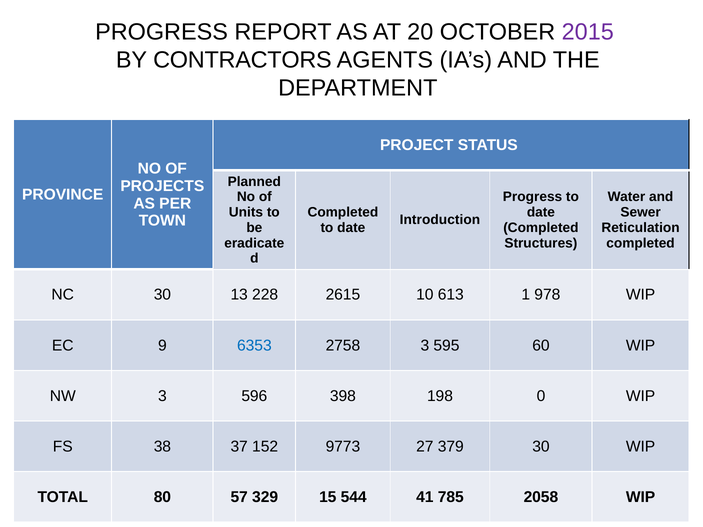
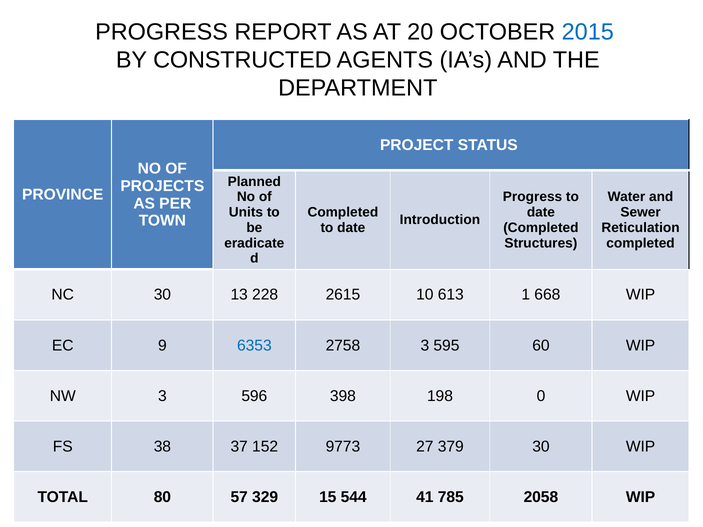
2015 colour: purple -> blue
CONTRACTORS: CONTRACTORS -> CONSTRUCTED
978: 978 -> 668
